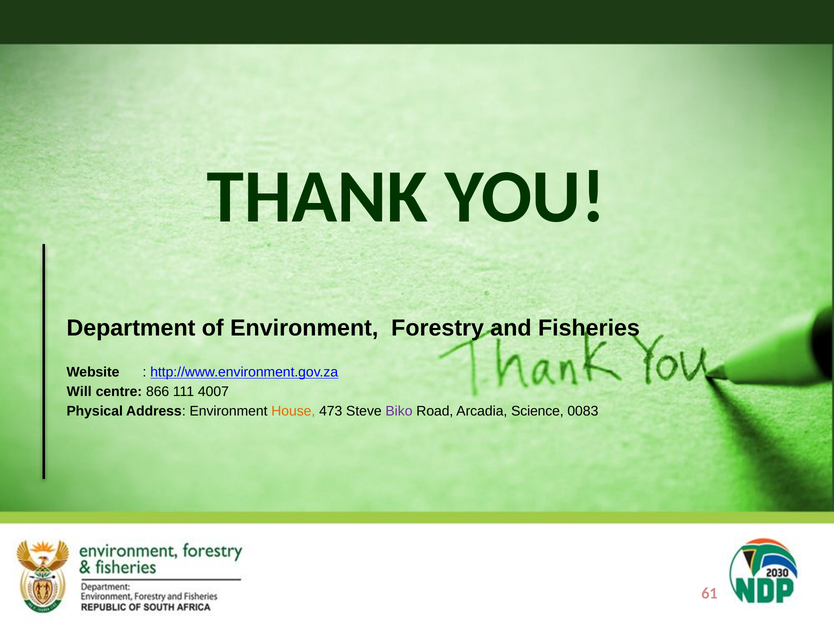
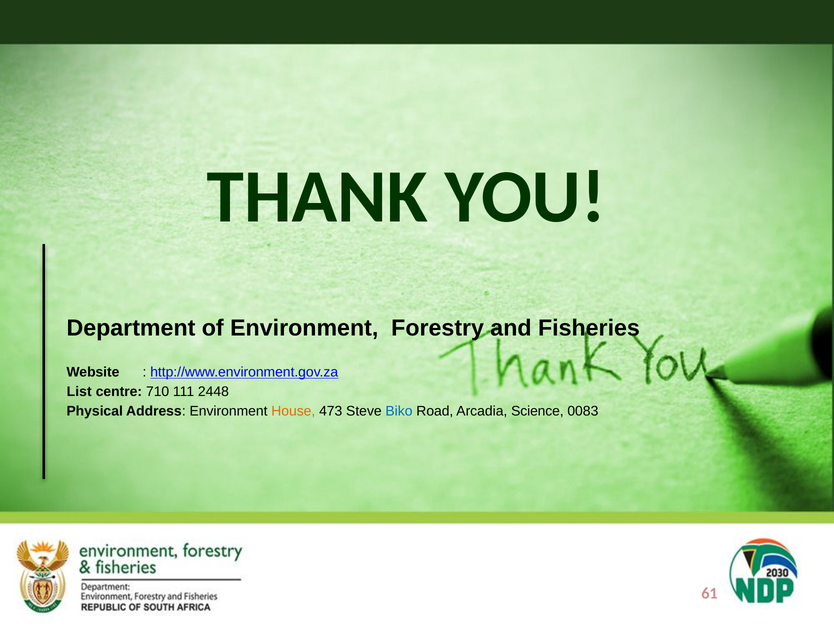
Will: Will -> List
866: 866 -> 710
4007: 4007 -> 2448
Biko colour: purple -> blue
